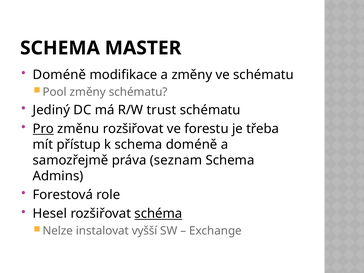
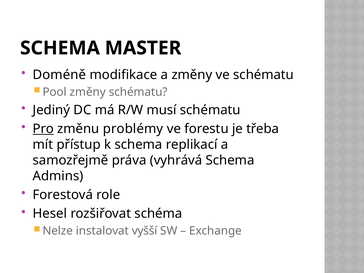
trust: trust -> musí
změnu rozšiřovat: rozšiřovat -> problémy
schema doméně: doméně -> replikací
seznam: seznam -> vyhrává
schéma underline: present -> none
